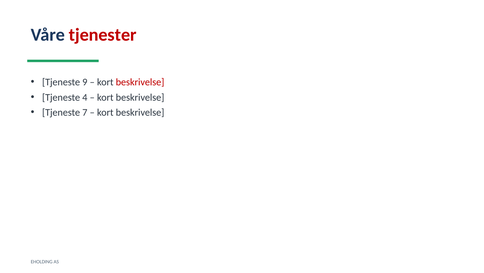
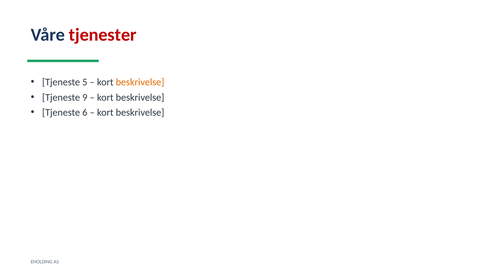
9: 9 -> 5
beskrivelse at (140, 82) colour: red -> orange
4: 4 -> 9
7: 7 -> 6
